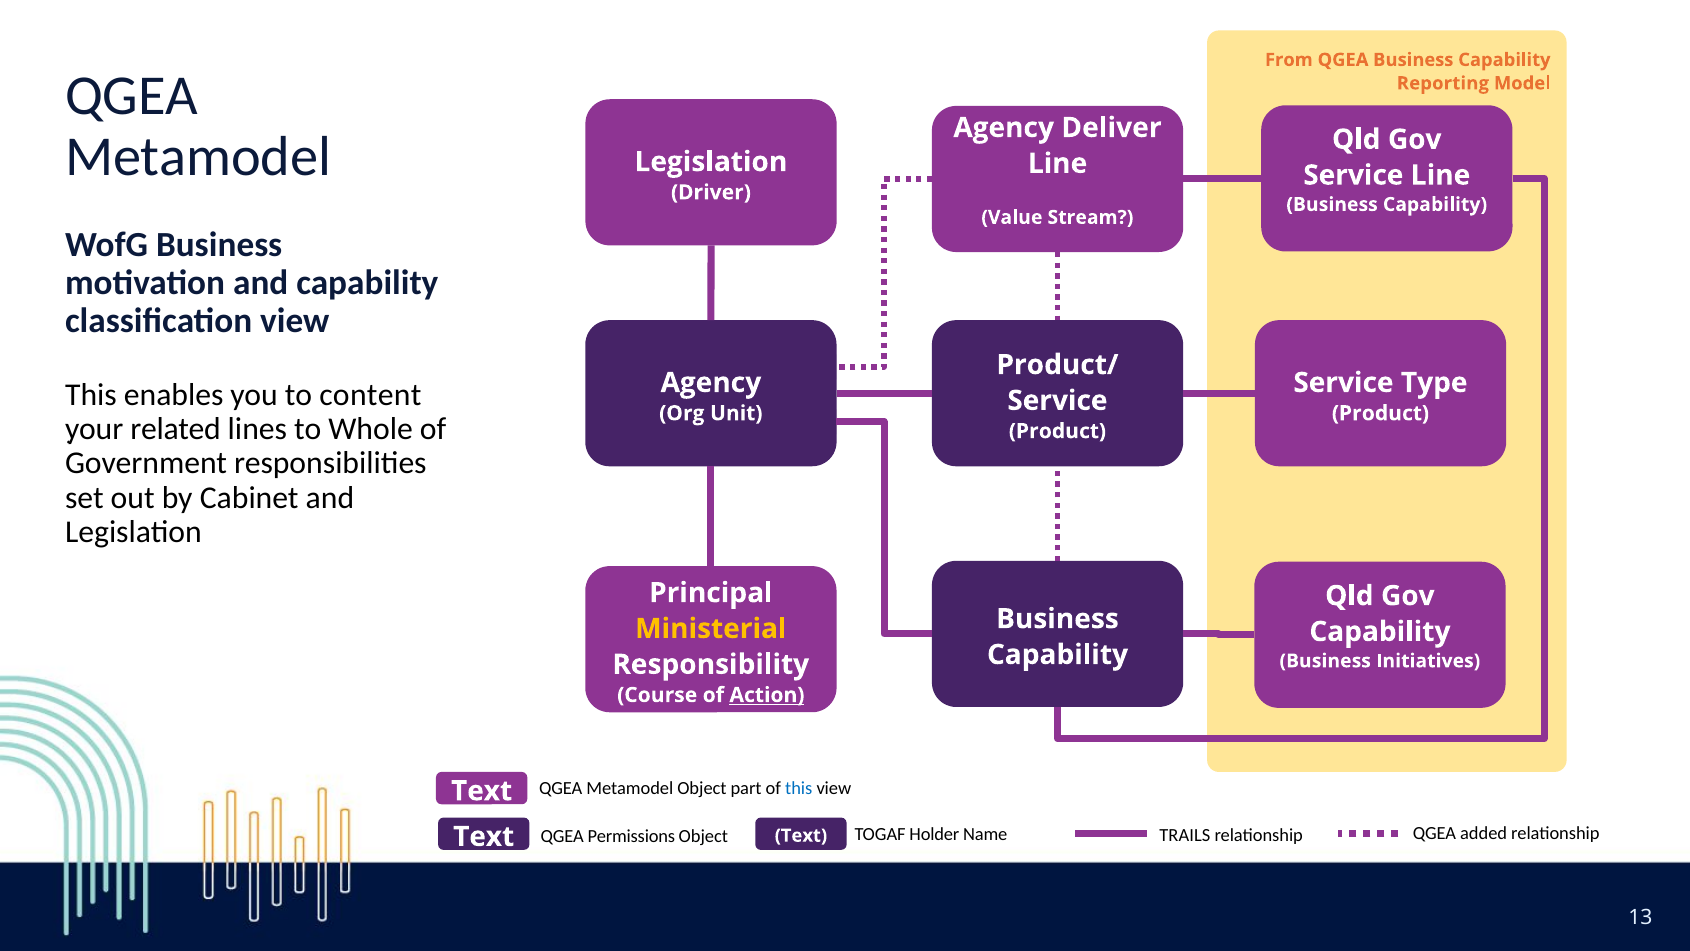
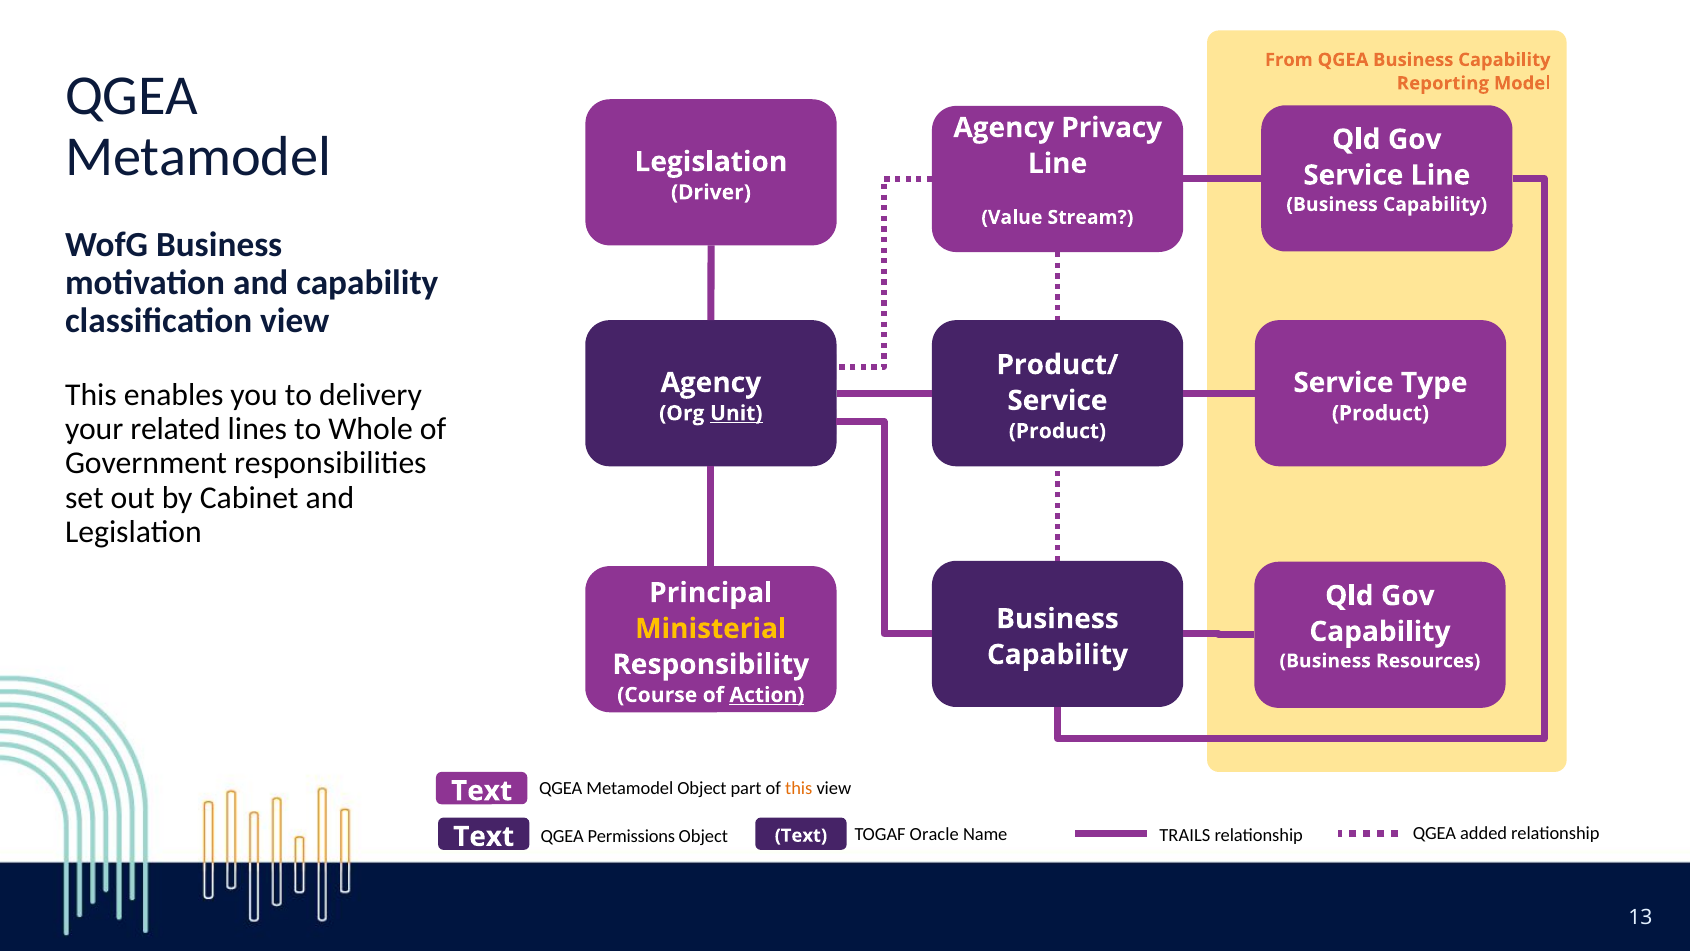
Deliver: Deliver -> Privacy
content: content -> delivery
Unit underline: none -> present
Initiatives: Initiatives -> Resources
this at (799, 788) colour: blue -> orange
Holder: Holder -> Oracle
